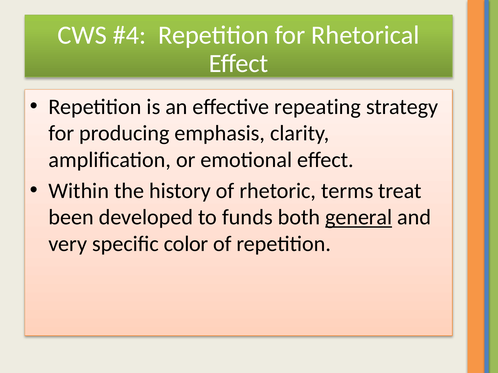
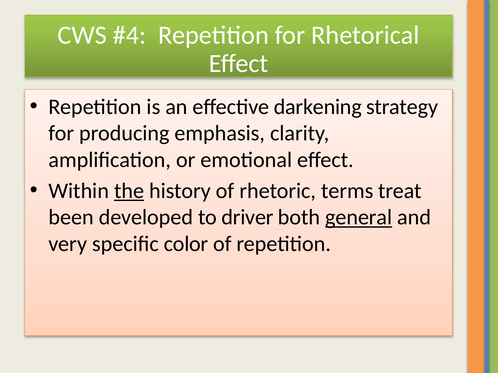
repeating: repeating -> darkening
the underline: none -> present
funds: funds -> driver
